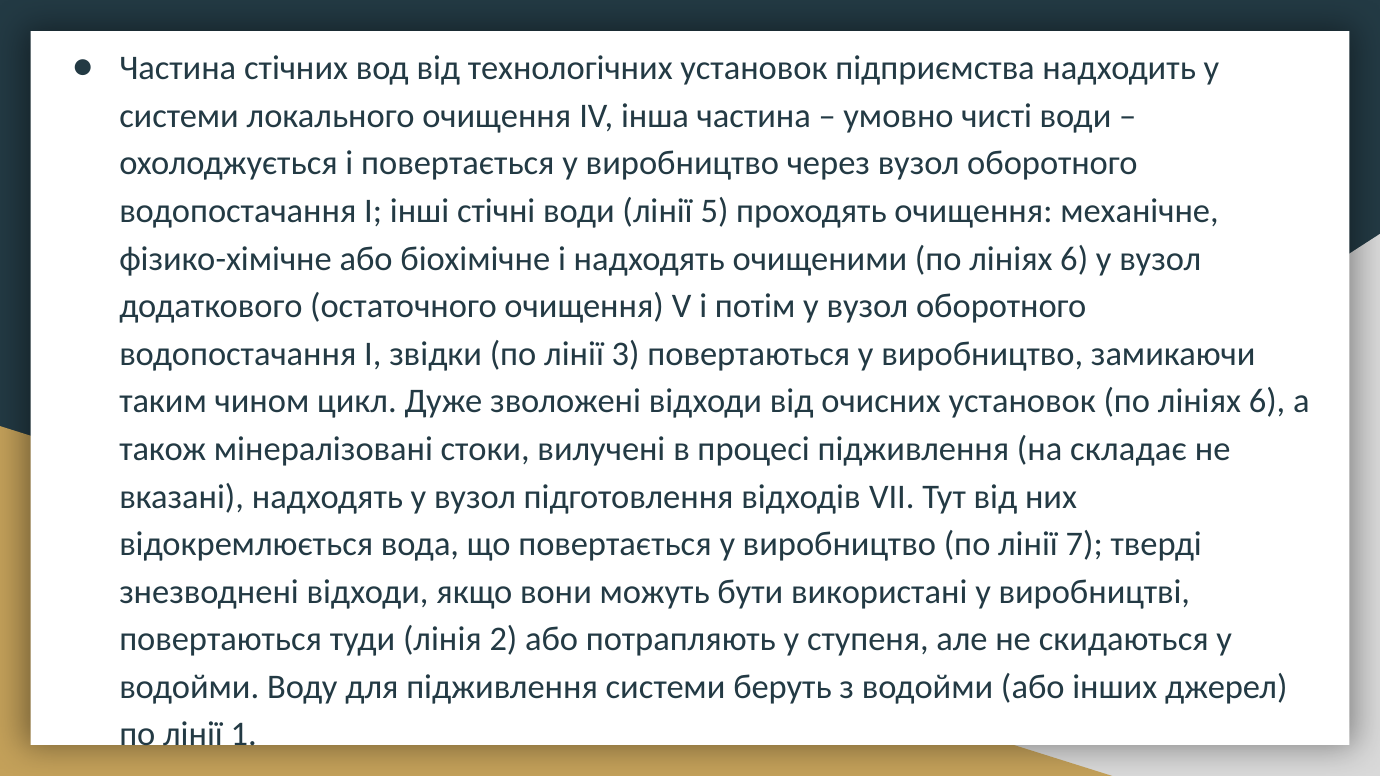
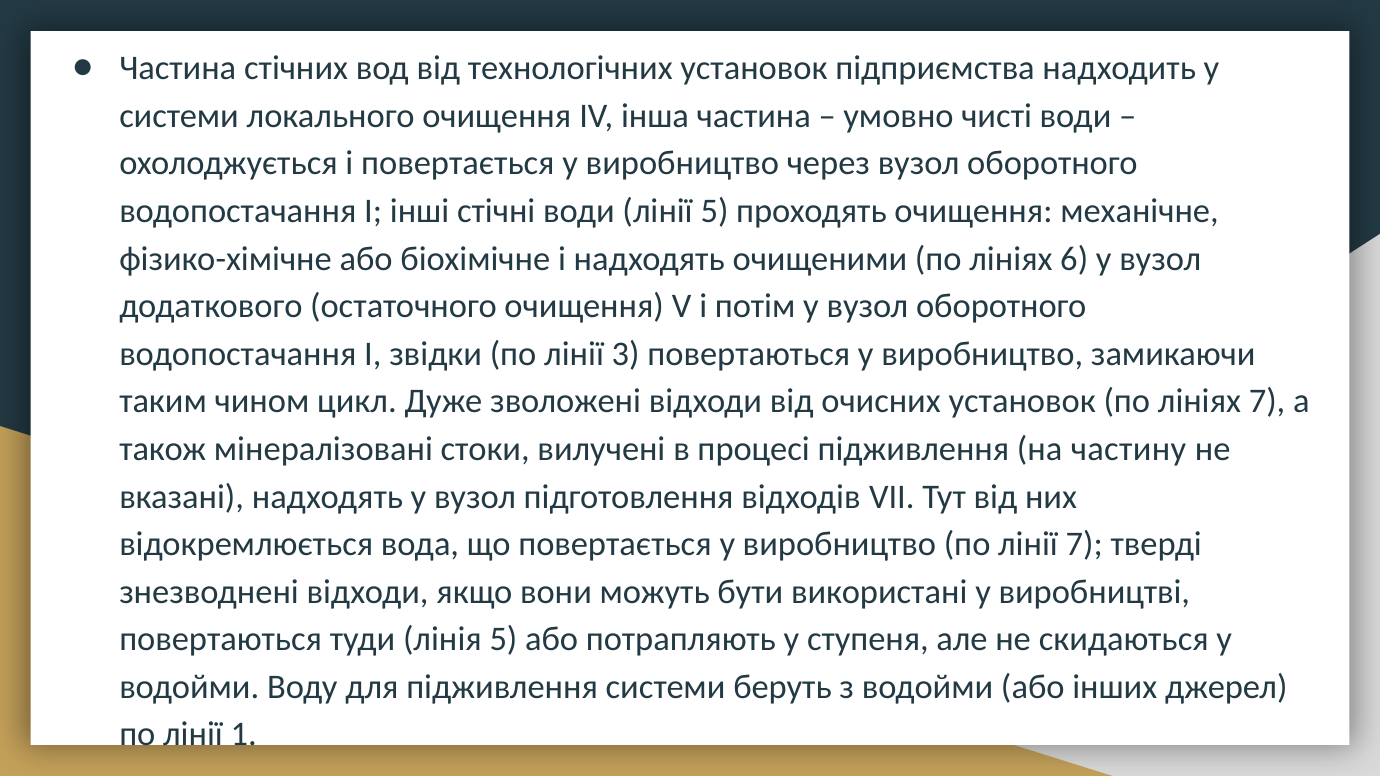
установок по лініях 6: 6 -> 7
складає: складає -> частину
лінія 2: 2 -> 5
